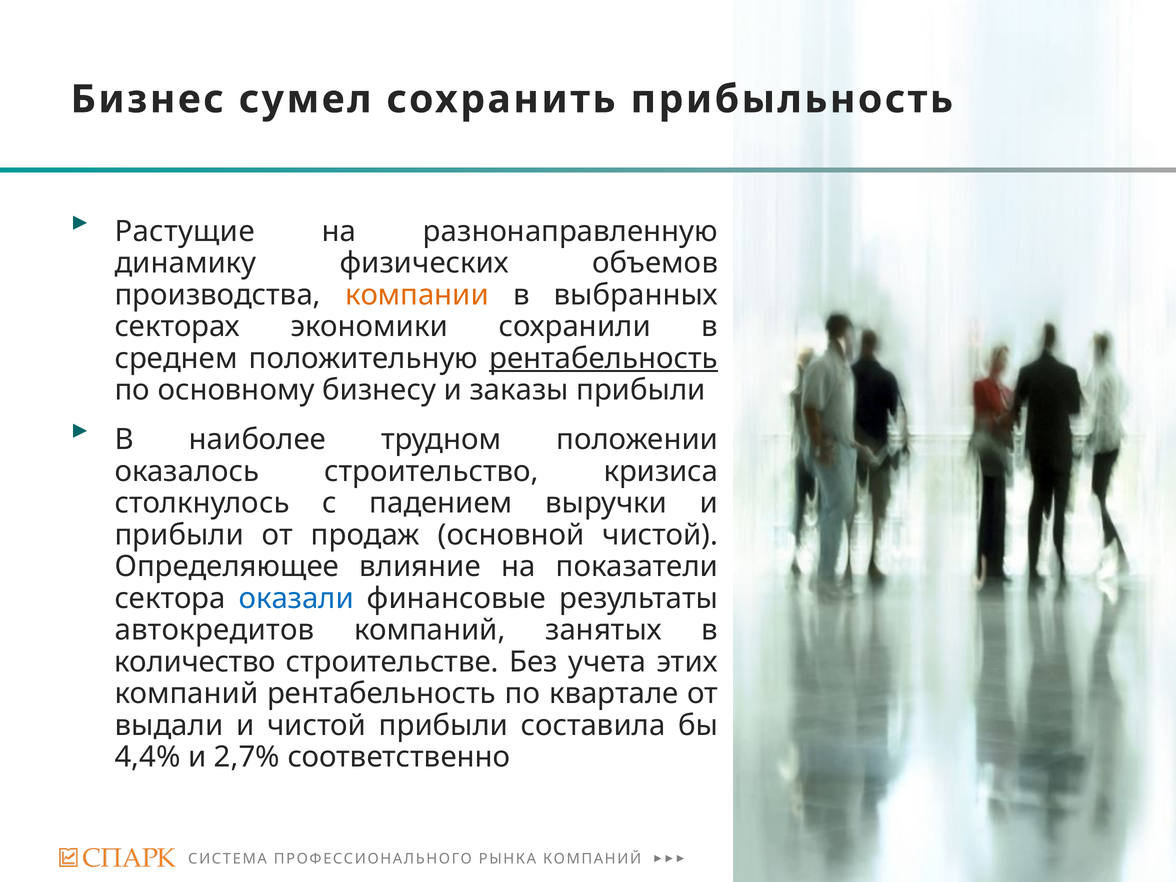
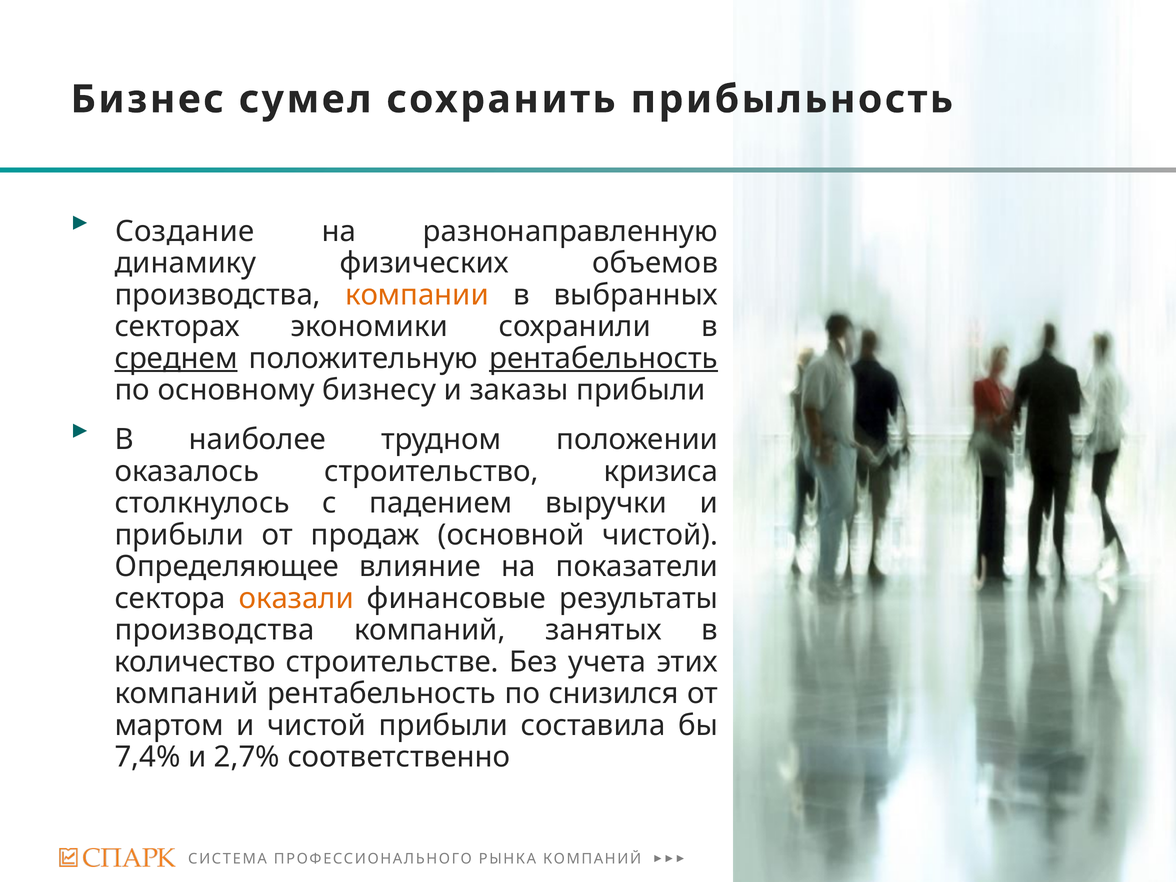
Растущие: Растущие -> Создание
среднем underline: none -> present
оказали colour: blue -> orange
автокредитов at (214, 630): автокредитов -> производства
квартале: квартале -> снизился
выдали: выдали -> мартом
4,4%: 4,4% -> 7,4%
